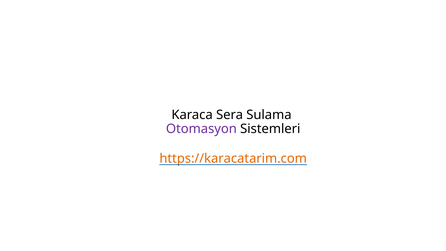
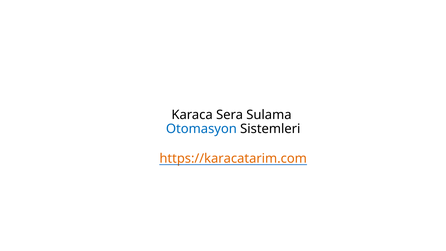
Otomasyon colour: purple -> blue
